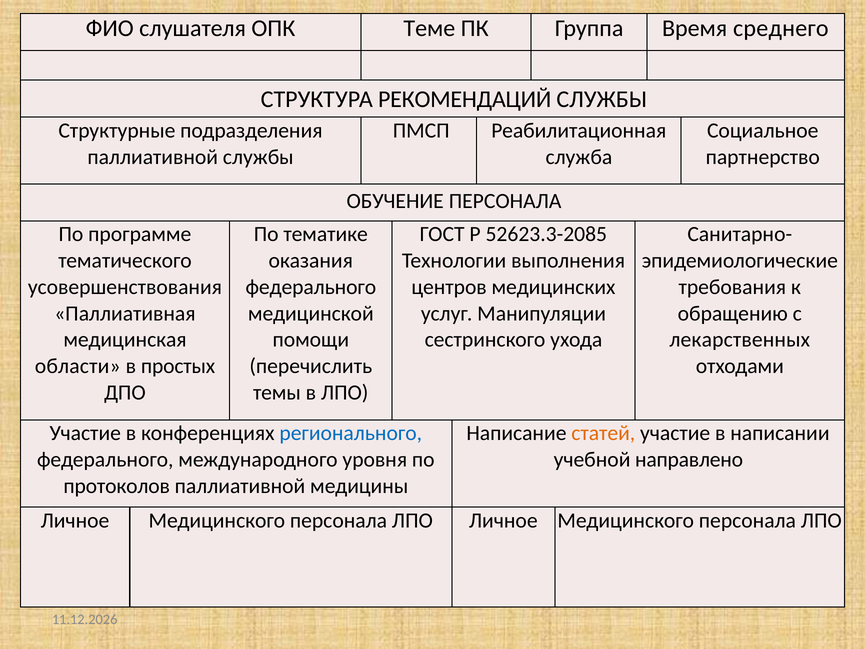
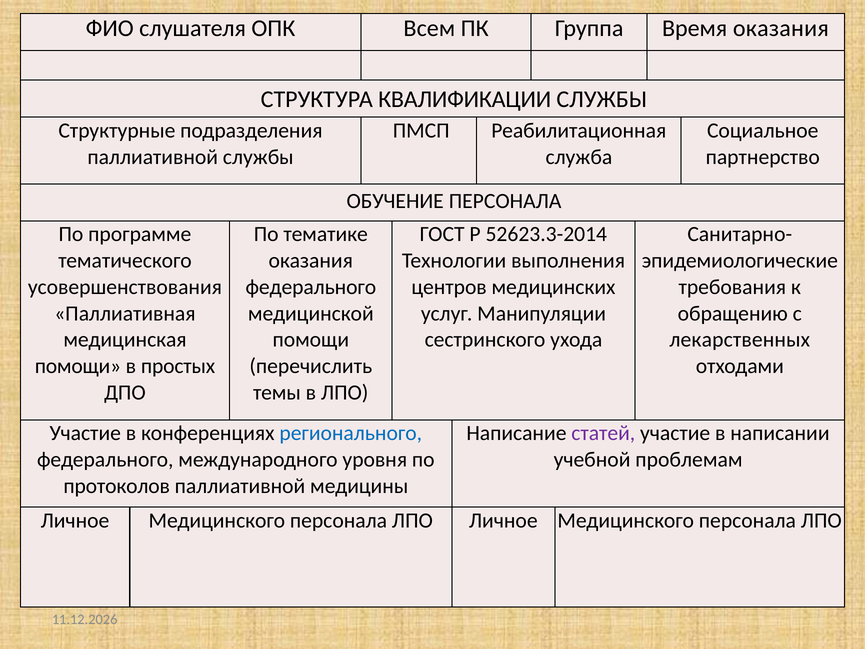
Теме: Теме -> Всем
Время среднего: среднего -> оказания
РЕКОМЕНДАЦИЙ: РЕКОМЕНДАЦИЙ -> КВАЛИФИКАЦИИ
52623.3-2085: 52623.3-2085 -> 52623.3-2014
области at (78, 366): области -> помощи
статей colour: orange -> purple
направлено: направлено -> проблемам
